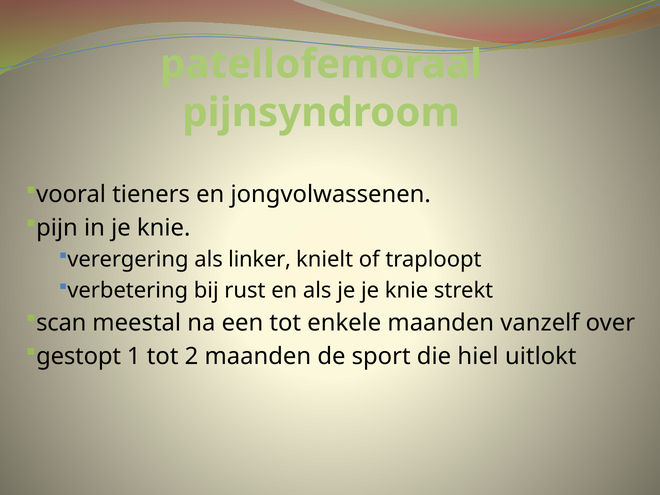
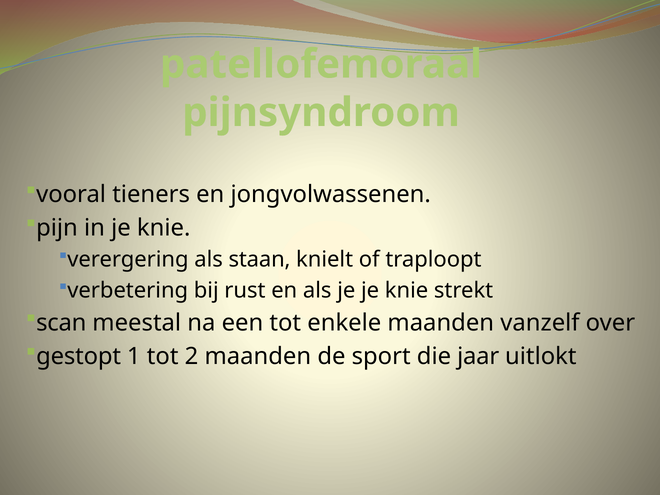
linker: linker -> staan
hiel: hiel -> jaar
